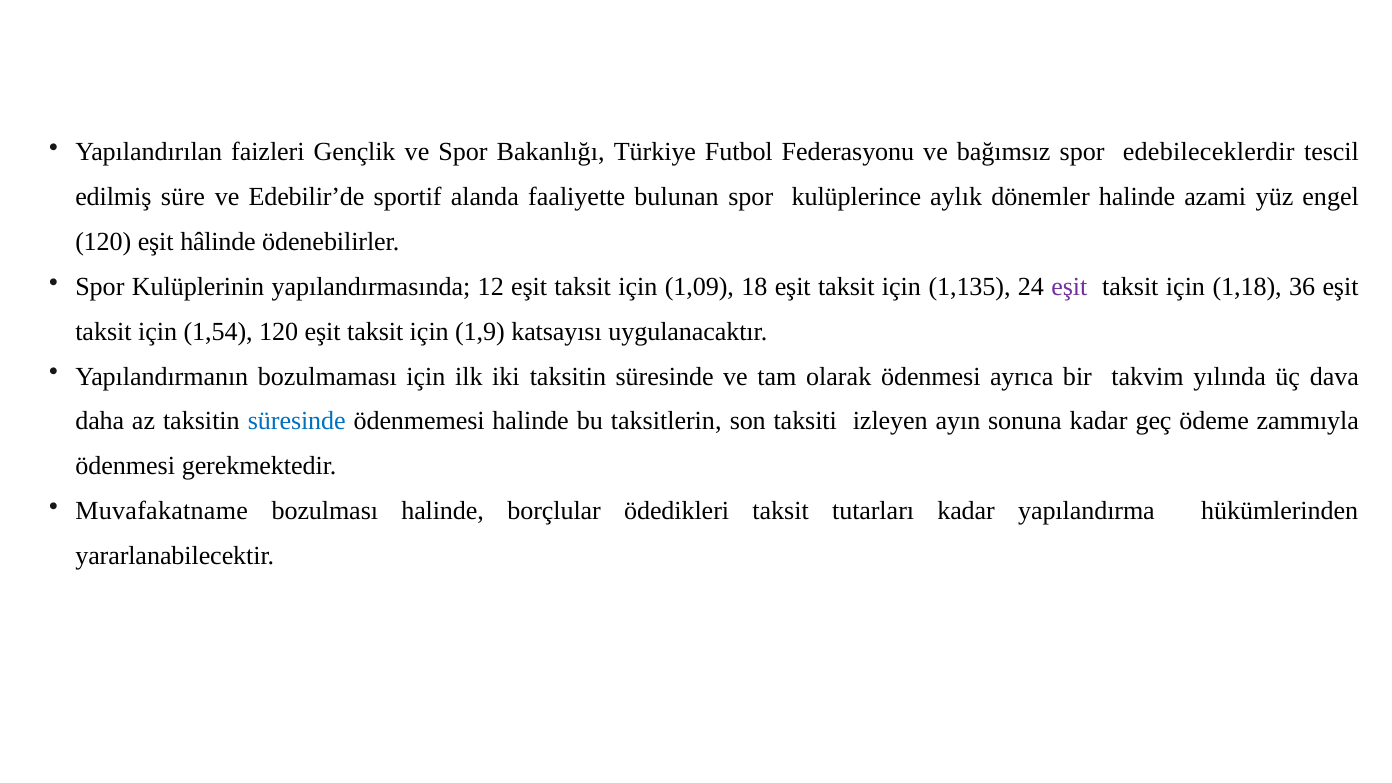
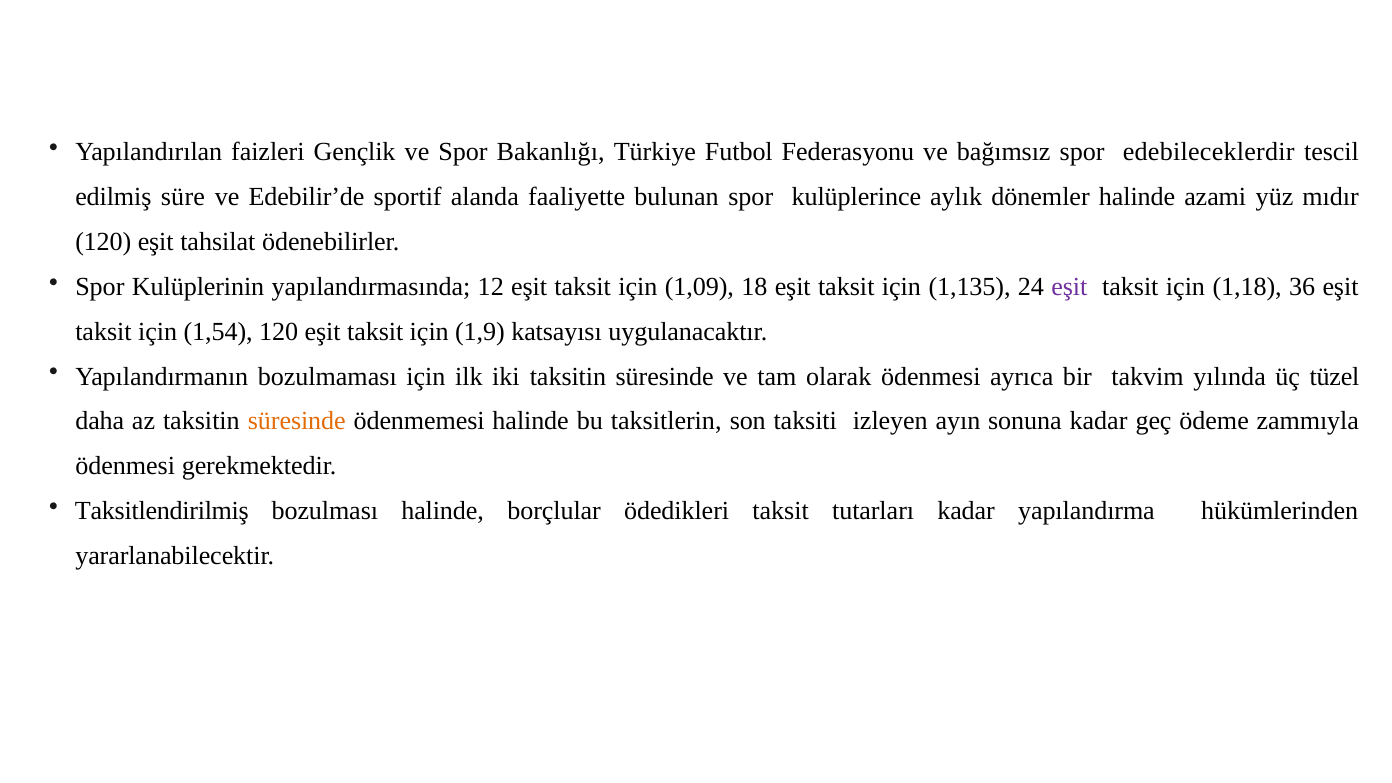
engel: engel -> mıdır
hâlinde: hâlinde -> tahsilat
dava: dava -> tüzel
süresinde at (297, 421) colour: blue -> orange
Muvafakatname: Muvafakatname -> Taksitlendirilmiş
